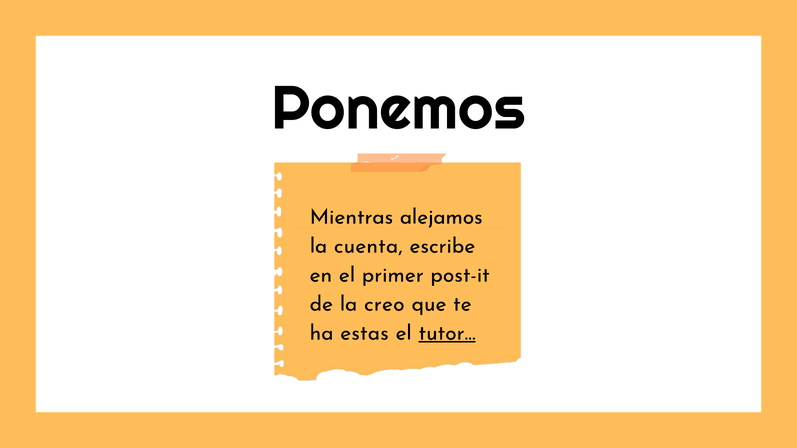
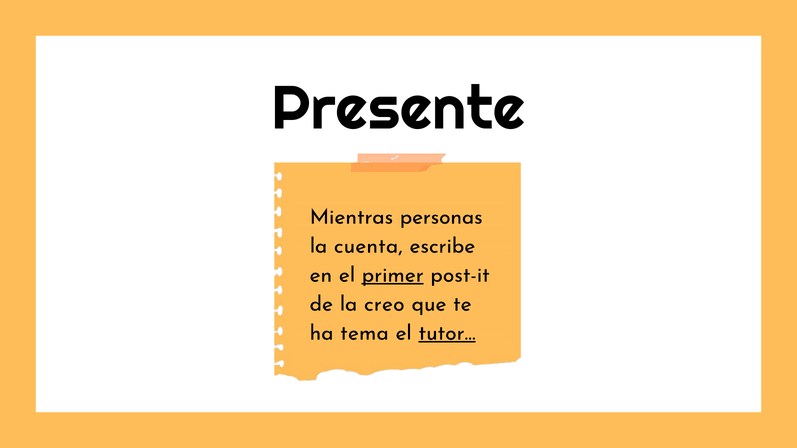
Ponemos: Ponemos -> Presente
alejamos: alejamos -> personas
primer underline: none -> present
estas: estas -> tema
